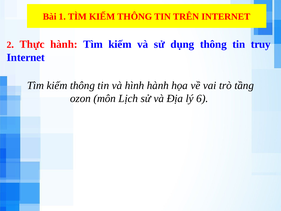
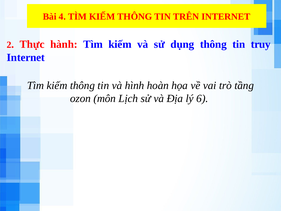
1: 1 -> 4
hình hành: hành -> hoàn
